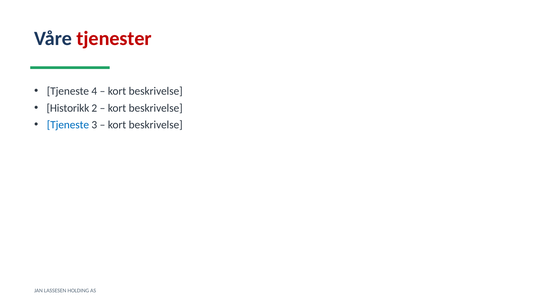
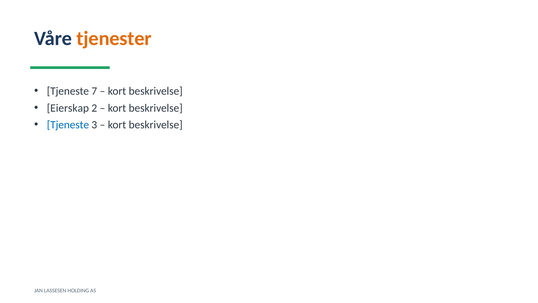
tjenester colour: red -> orange
4: 4 -> 7
Historikk: Historikk -> Eierskap
